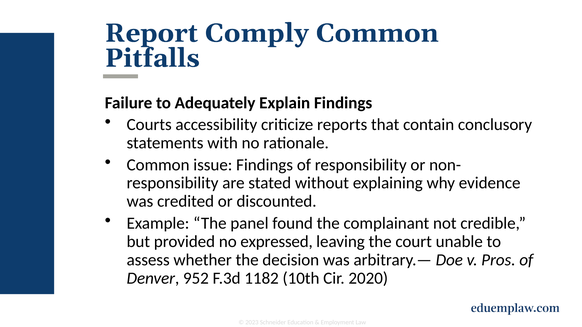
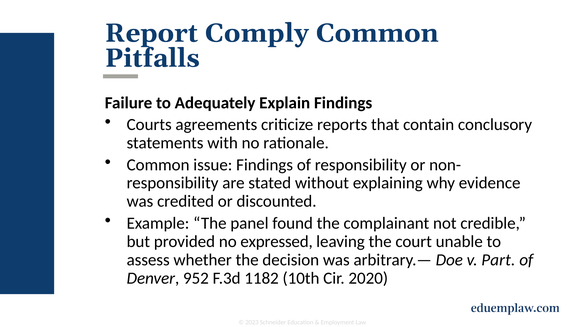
accessibility: accessibility -> agreements
Pros: Pros -> Part
